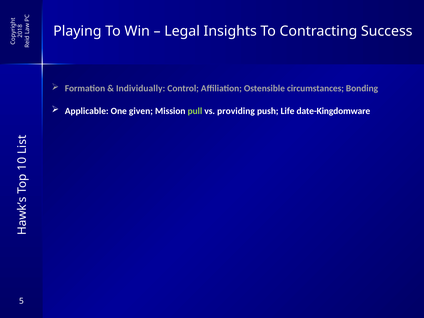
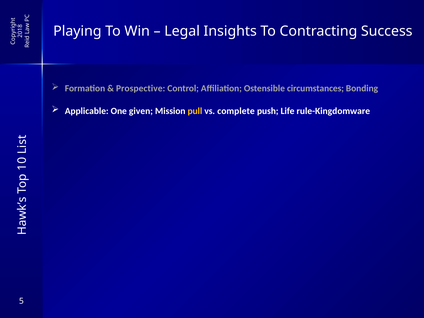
Individually: Individually -> Prospective
pull colour: light green -> yellow
providing: providing -> complete
date-Kingdomware: date-Kingdomware -> rule-Kingdomware
